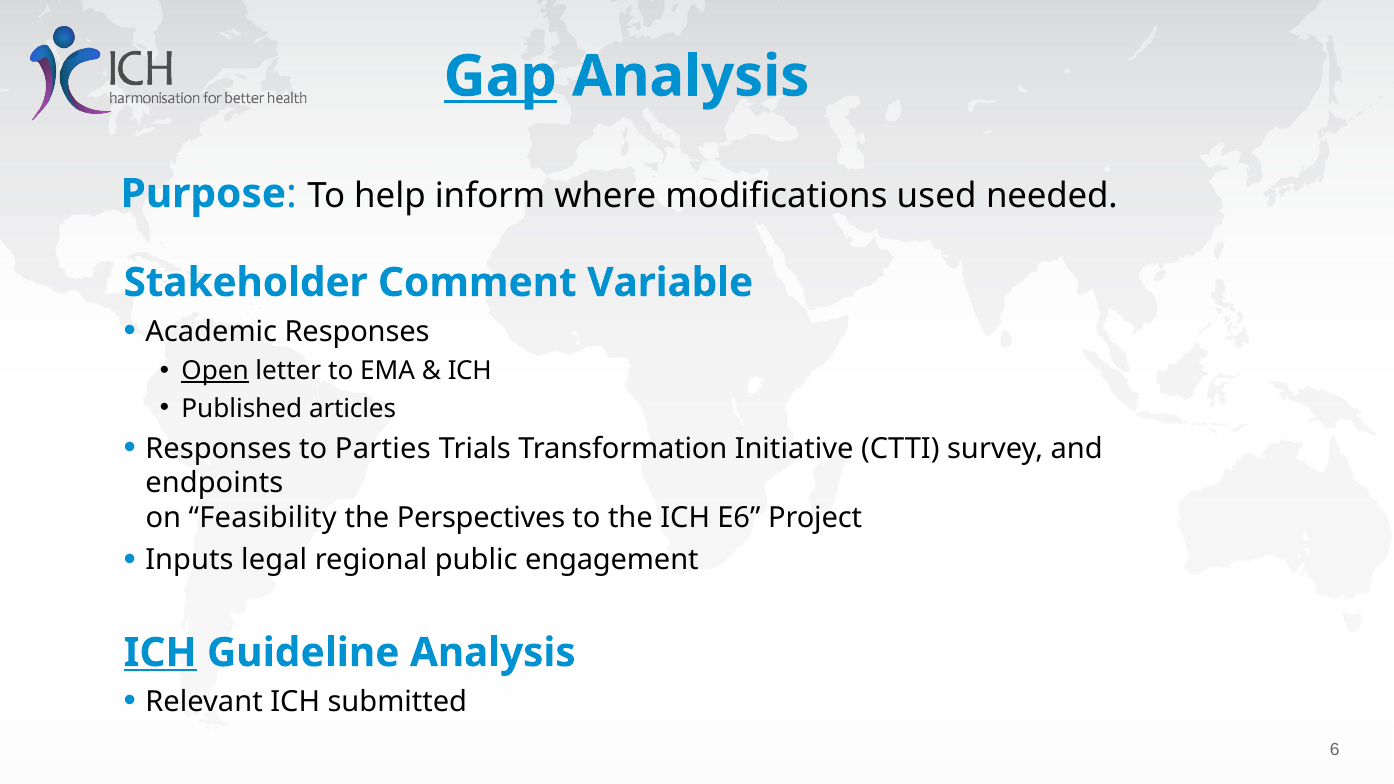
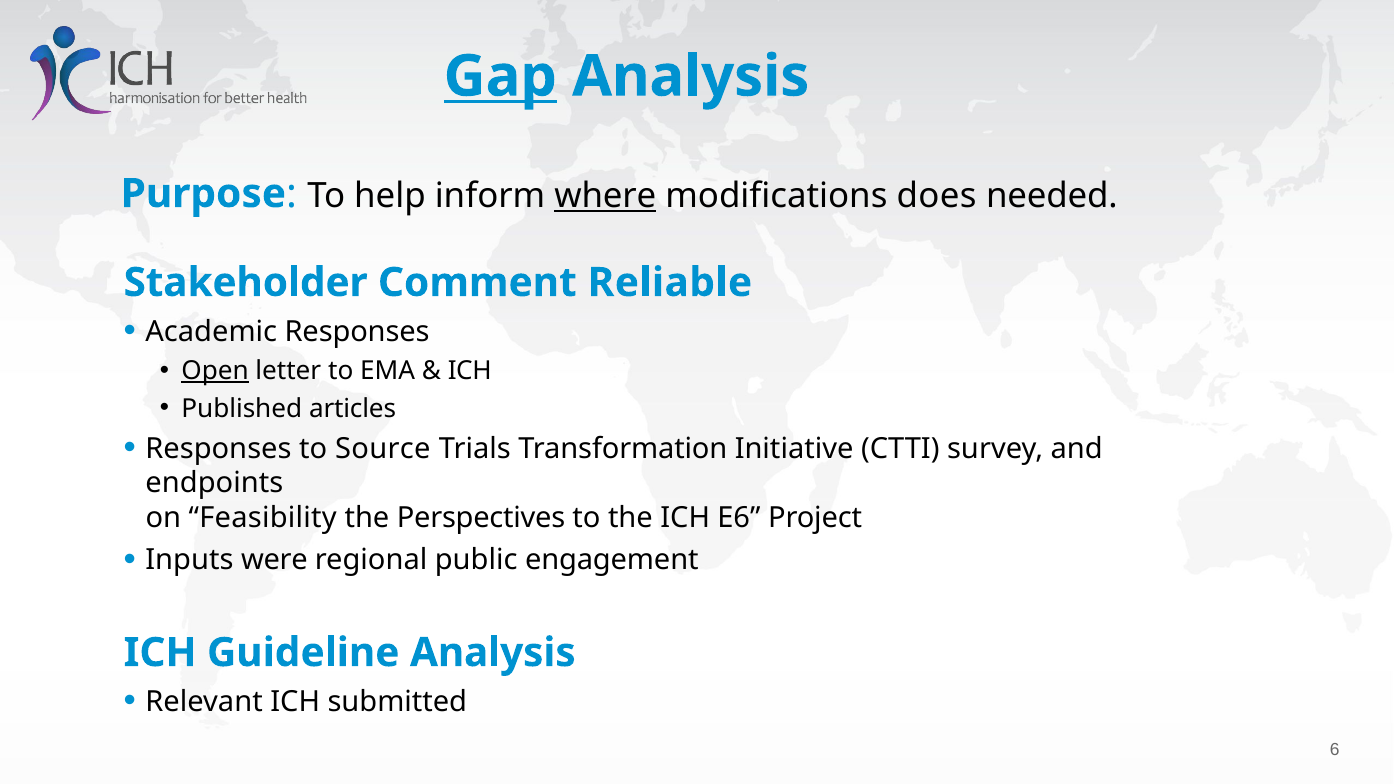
where underline: none -> present
used: used -> does
Variable: Variable -> Reliable
Parties: Parties -> Source
legal: legal -> were
ICH at (160, 653) underline: present -> none
